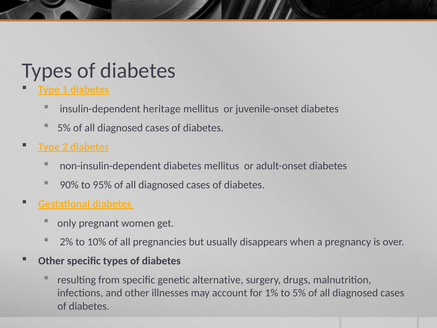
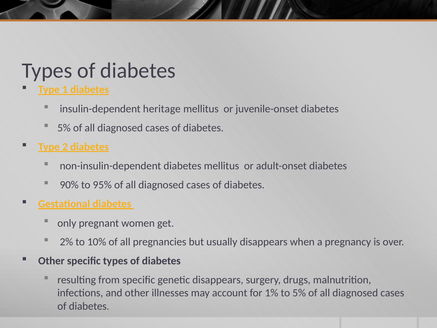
genetic alternative: alternative -> disappears
